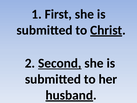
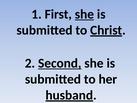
she at (84, 14) underline: none -> present
